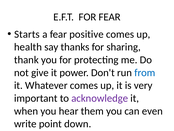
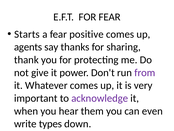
health: health -> agents
from colour: blue -> purple
point: point -> types
